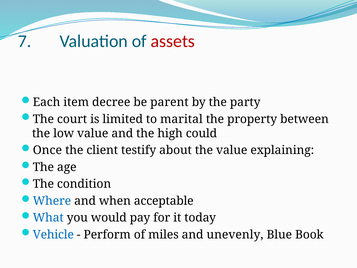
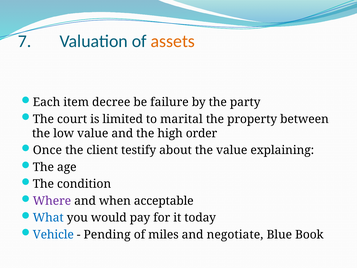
assets colour: red -> orange
parent: parent -> failure
could: could -> order
Where colour: blue -> purple
Perform: Perform -> Pending
unevenly: unevenly -> negotiate
